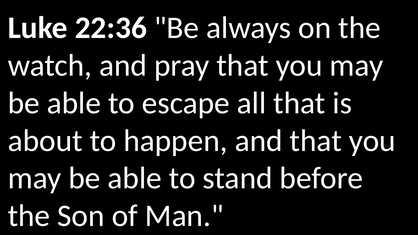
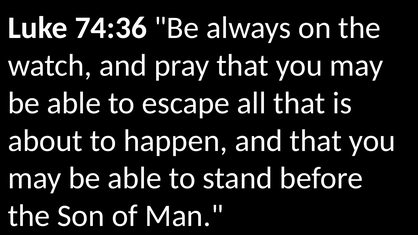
22:36: 22:36 -> 74:36
